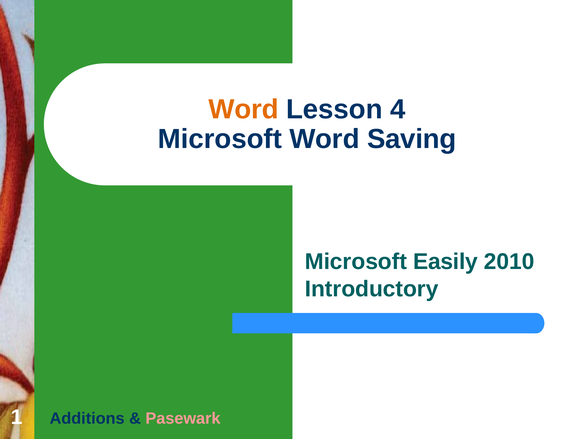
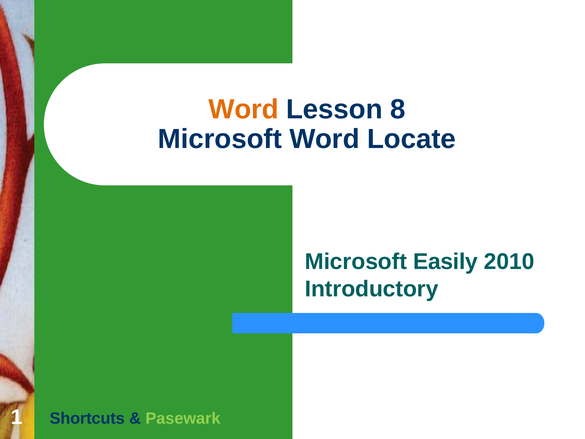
4: 4 -> 8
Saving: Saving -> Locate
Additions: Additions -> Shortcuts
Pasewark colour: pink -> light green
